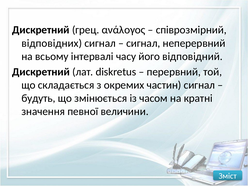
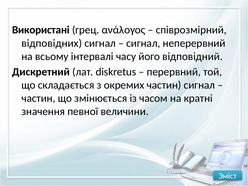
Дискретний at (41, 30): Дискретний -> Використані
будуть at (38, 98): будуть -> частин
